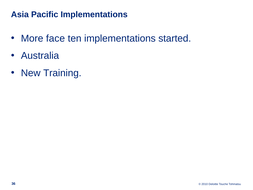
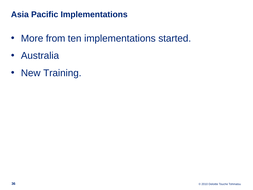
face: face -> from
